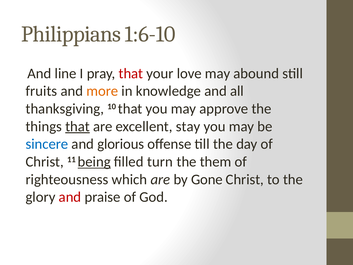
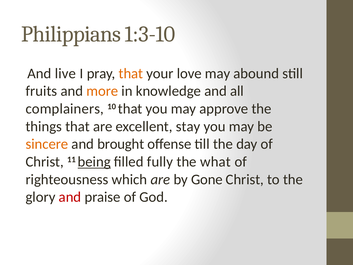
1:6-10: 1:6-10 -> 1:3-10
line: line -> live
that at (131, 73) colour: red -> orange
thanksgiving: thanksgiving -> complainers
that at (78, 126) underline: present -> none
sincere colour: blue -> orange
glorious: glorious -> brought
turn: turn -> fully
them: them -> what
